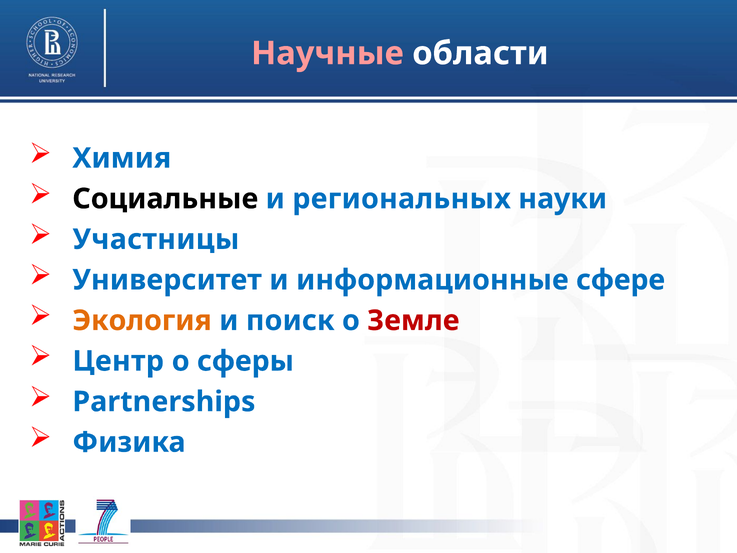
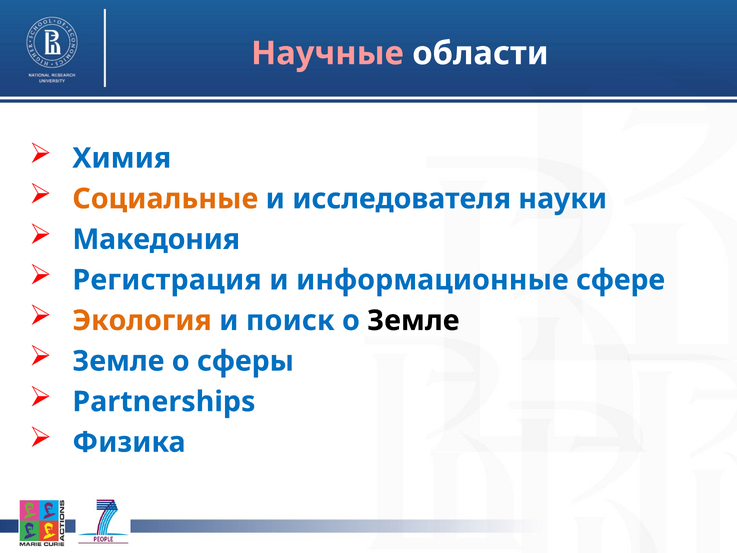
Социальные colour: black -> orange
региональных: региональных -> исследователя
Участницы: Участницы -> Македония
Университет: Университет -> Регистрация
Земле at (413, 320) colour: red -> black
Центр at (118, 361): Центр -> Земле
